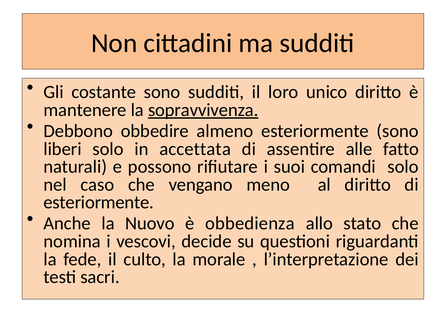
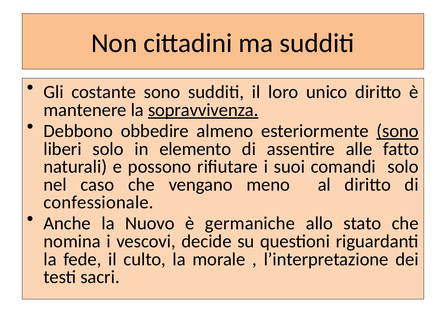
sono at (398, 131) underline: none -> present
accettata: accettata -> elemento
esteriormente at (99, 202): esteriormente -> confessionale
obbedienza: obbedienza -> germaniche
